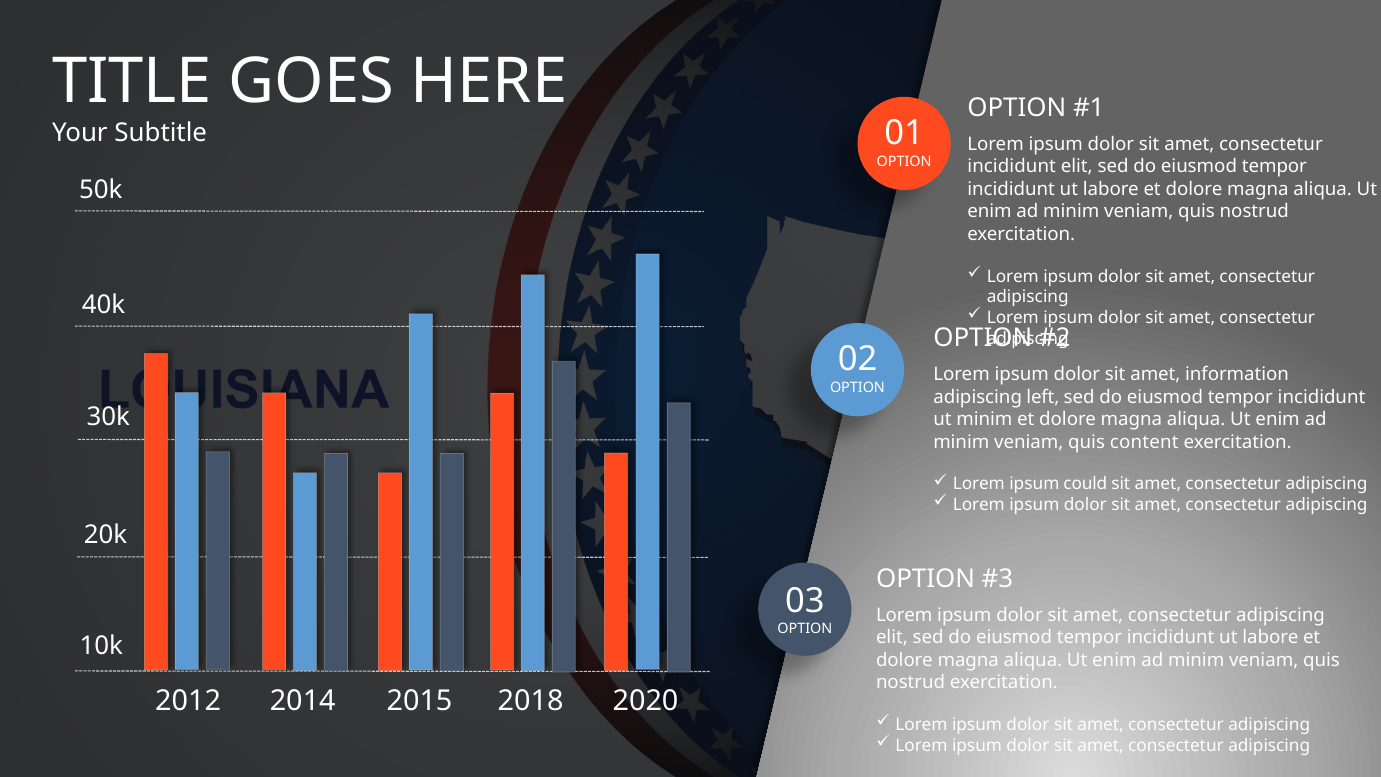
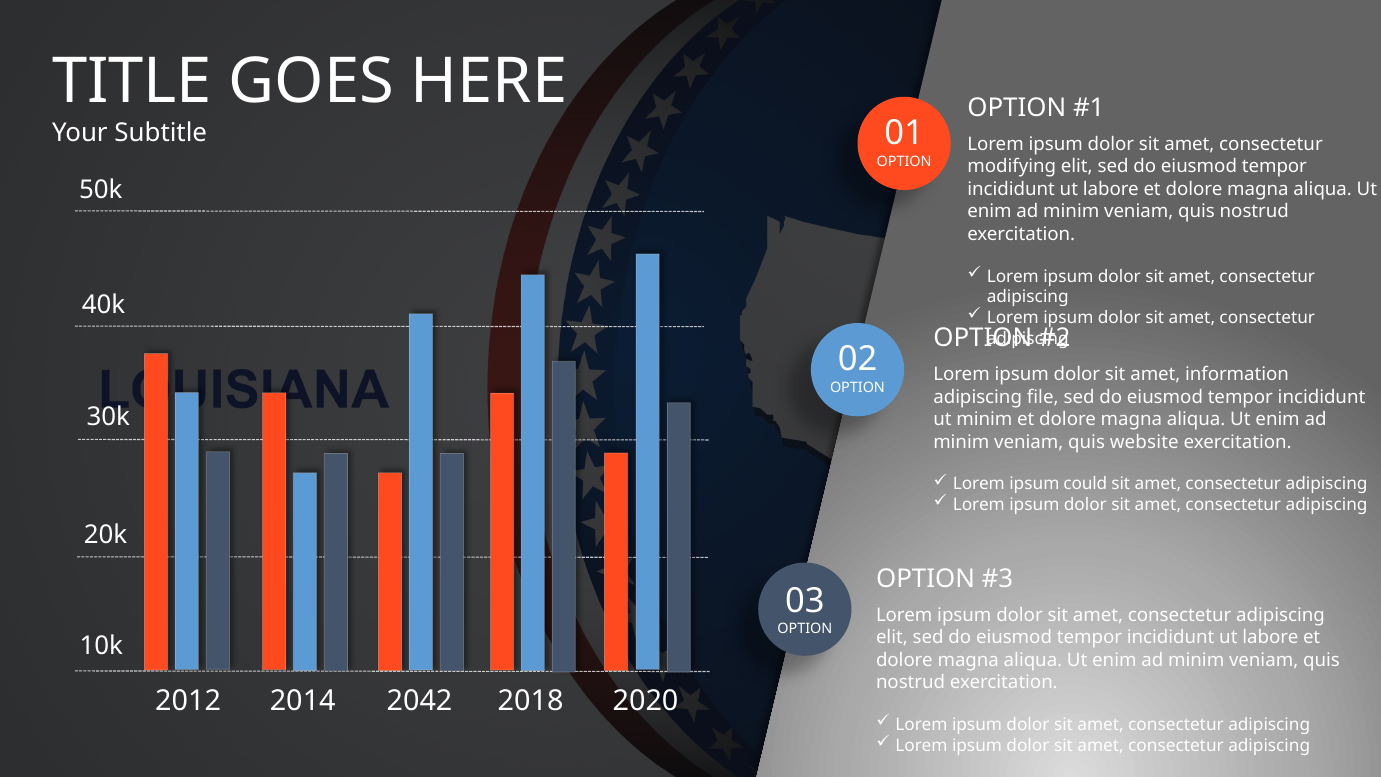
incididunt at (1012, 167): incididunt -> modifying
left: left -> file
content: content -> website
2015: 2015 -> 2042
